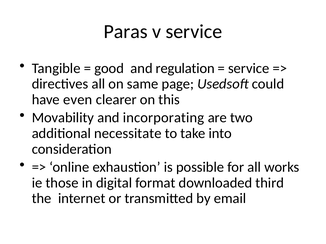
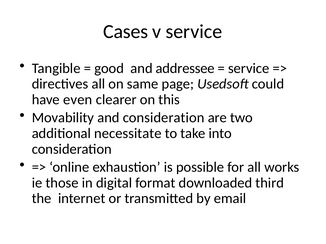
Paras: Paras -> Cases
regulation: regulation -> addressee
and incorporating: incorporating -> consideration
